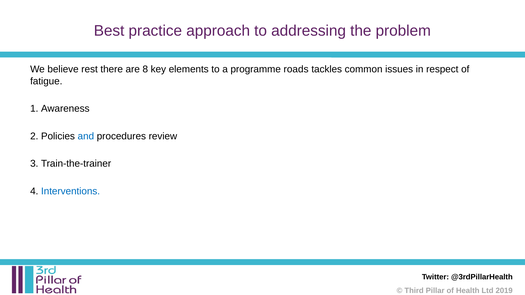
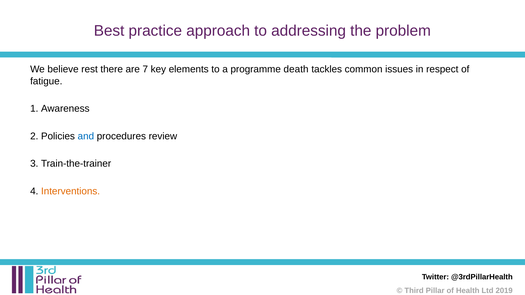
8: 8 -> 7
roads: roads -> death
Interventions colour: blue -> orange
